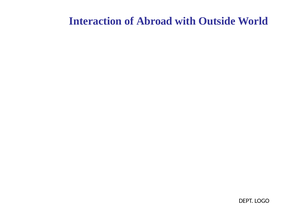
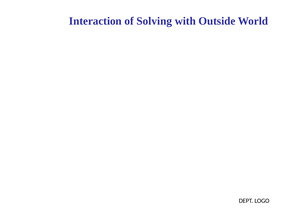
Abroad: Abroad -> Solving
